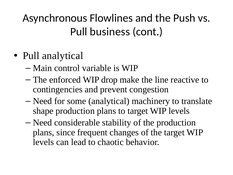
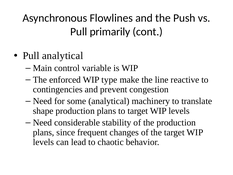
business: business -> primarily
drop: drop -> type
